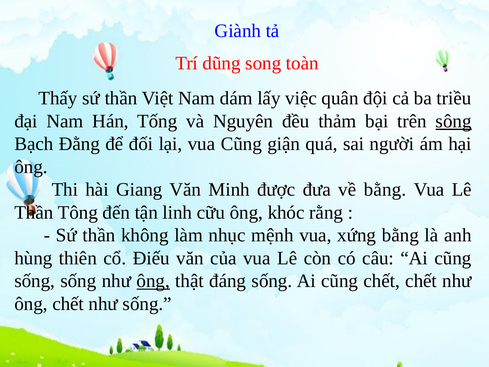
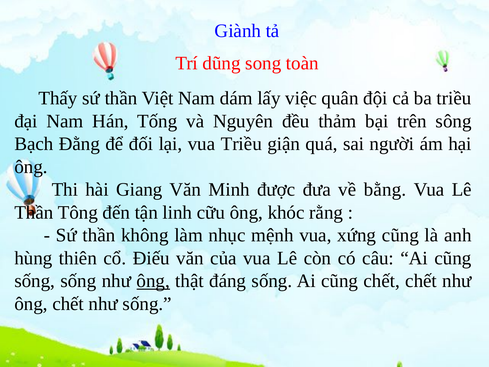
sông underline: present -> none
vua Cũng: Cũng -> Triều
xứng bằng: bằng -> cũng
